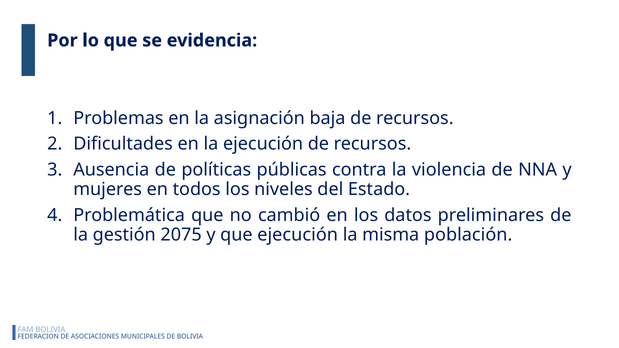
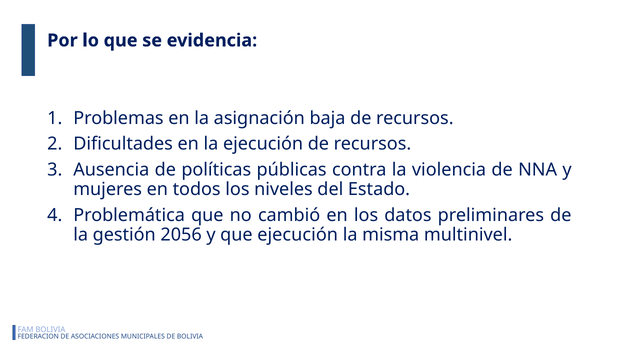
2075: 2075 -> 2056
población: población -> multinivel
